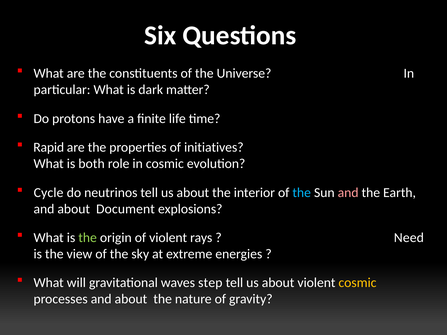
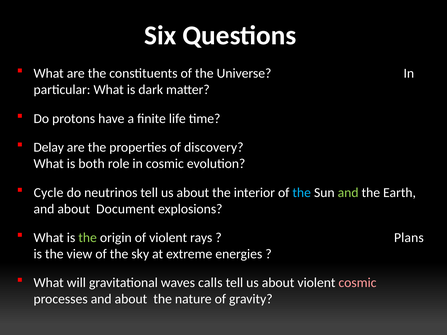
Rapid: Rapid -> Delay
initiatives: initiatives -> discovery
and at (348, 193) colour: pink -> light green
Need: Need -> Plans
step: step -> calls
cosmic at (357, 283) colour: yellow -> pink
